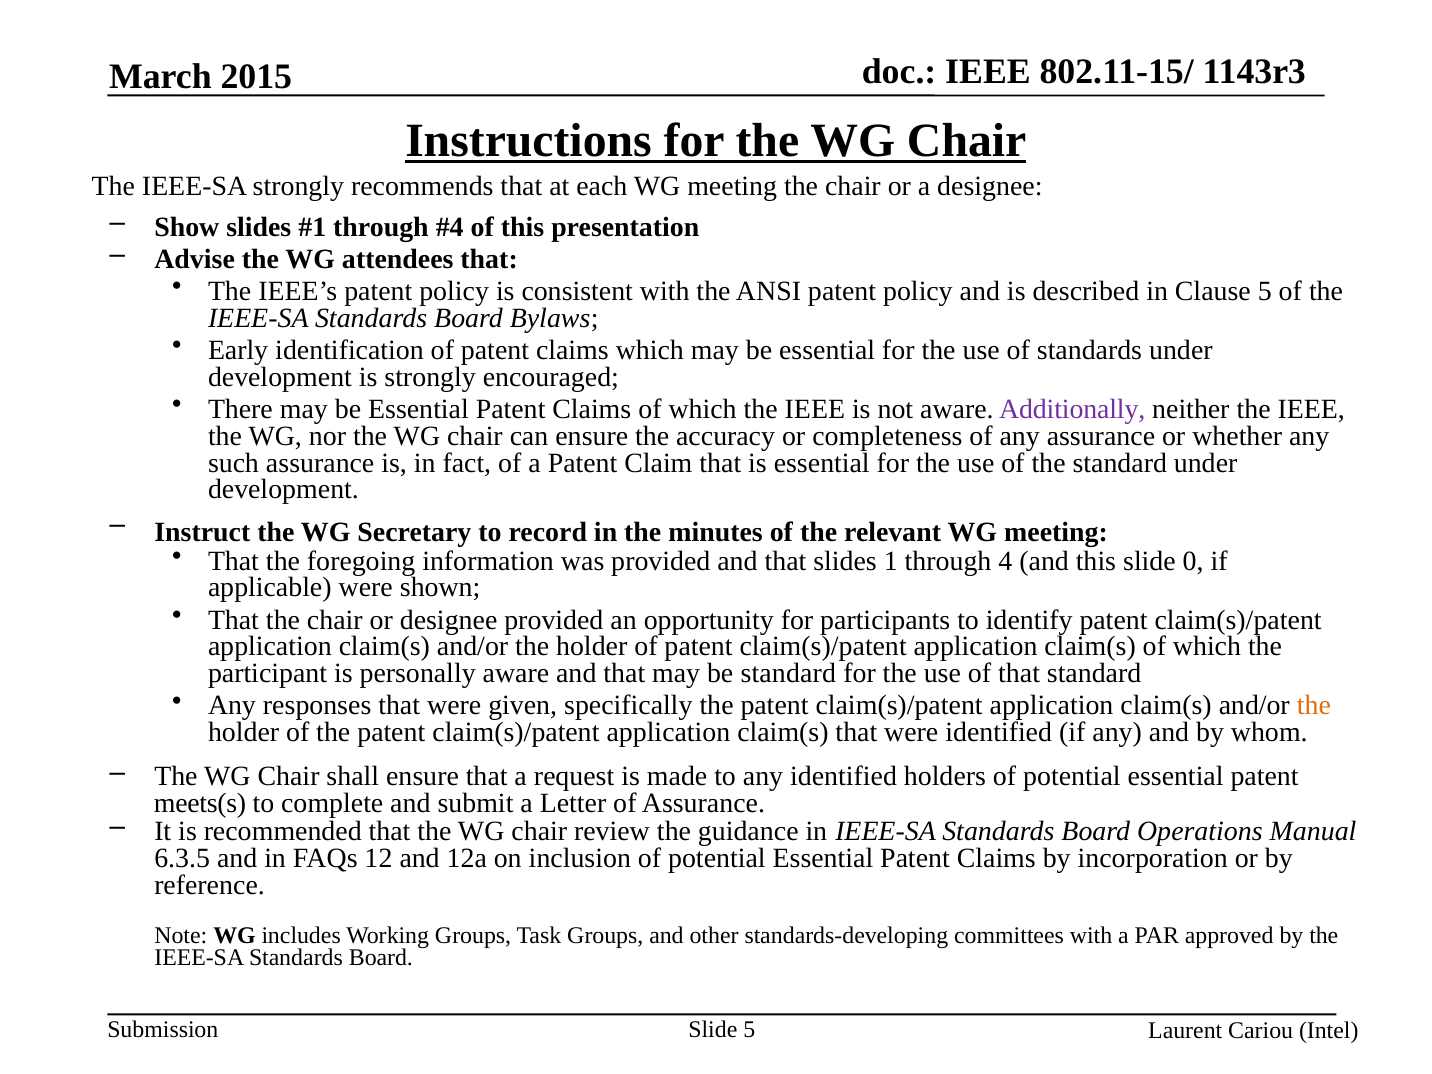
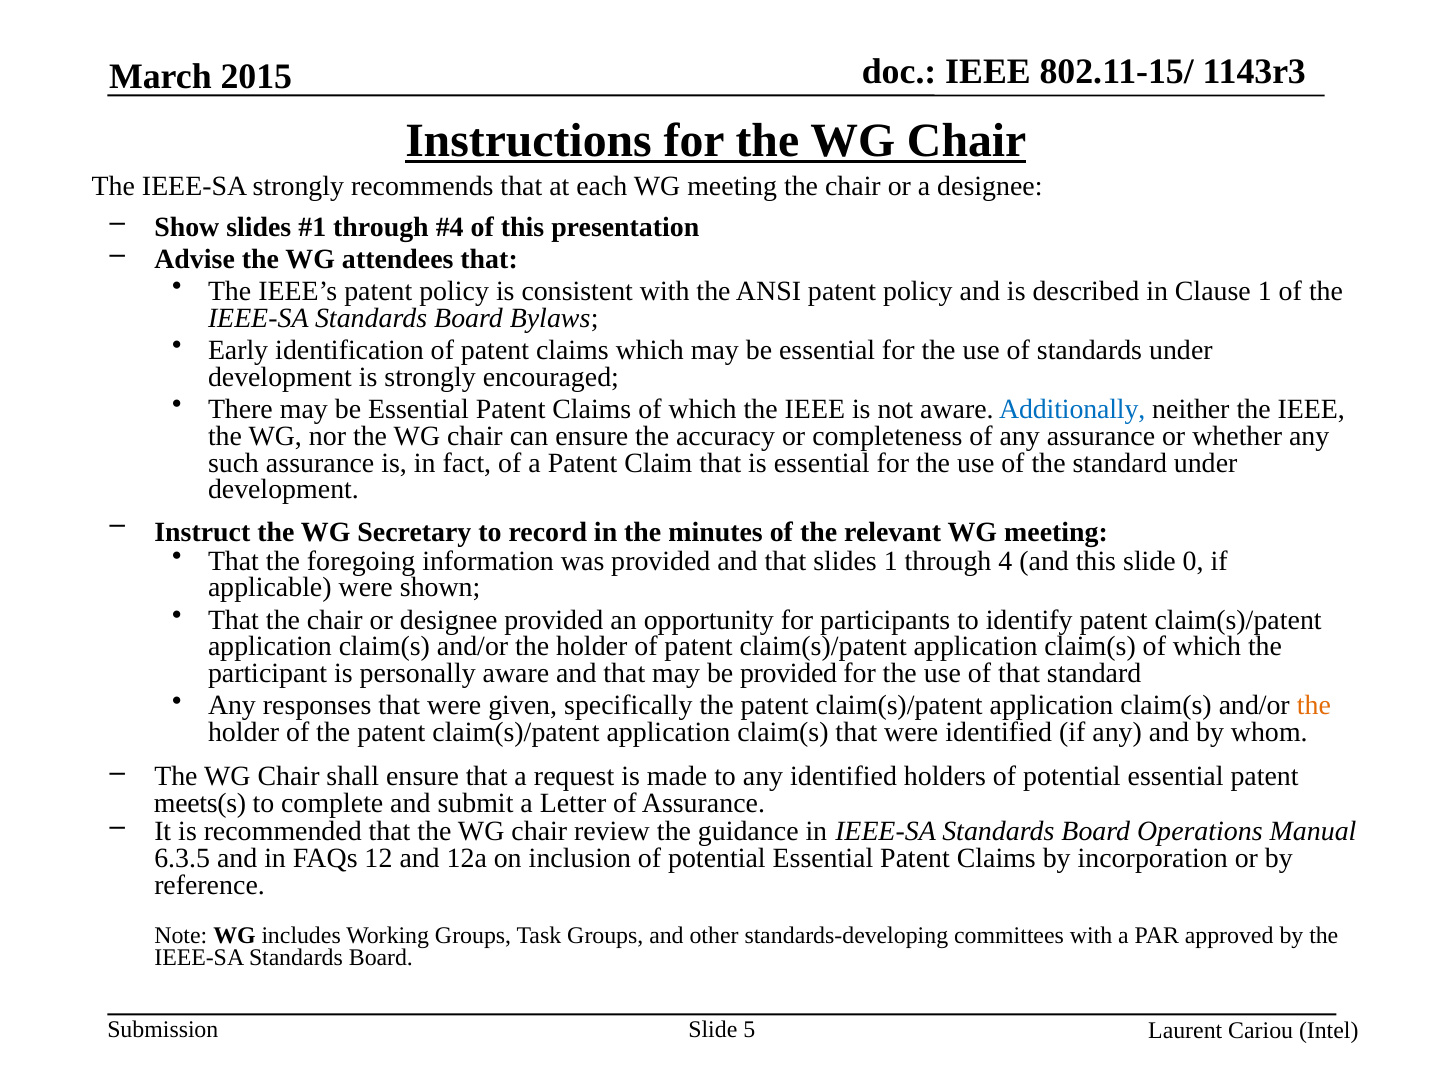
Clause 5: 5 -> 1
Additionally colour: purple -> blue
be standard: standard -> provided
